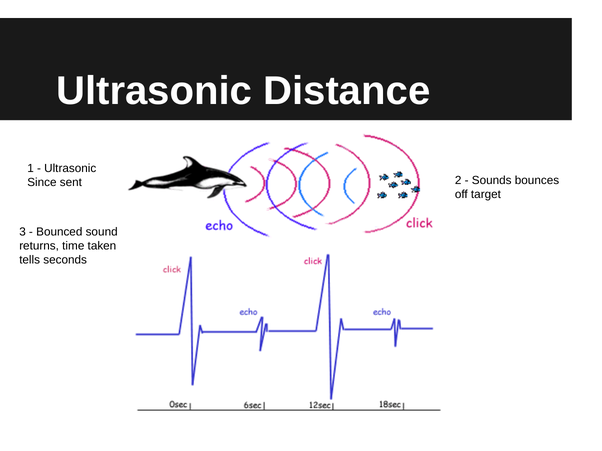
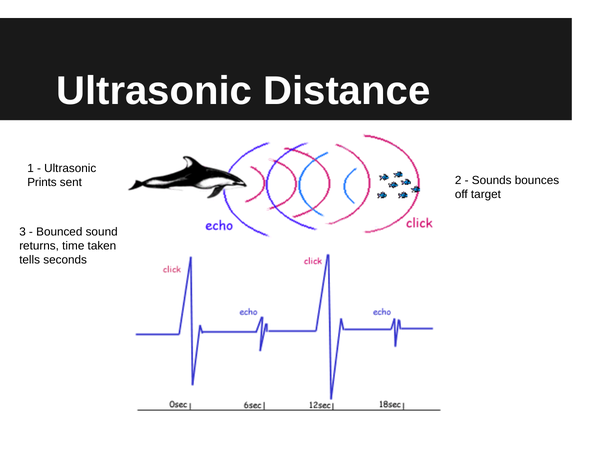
Since: Since -> Prints
